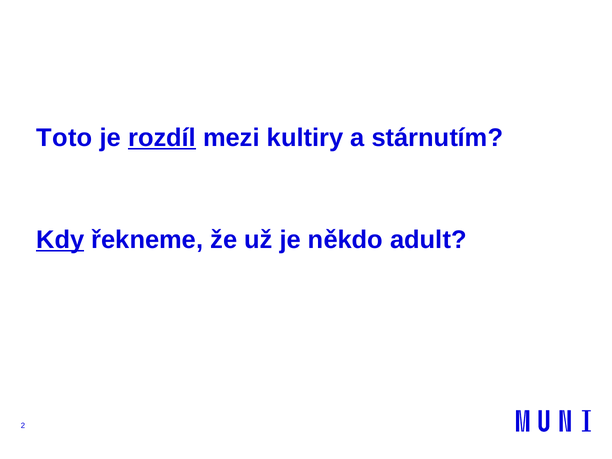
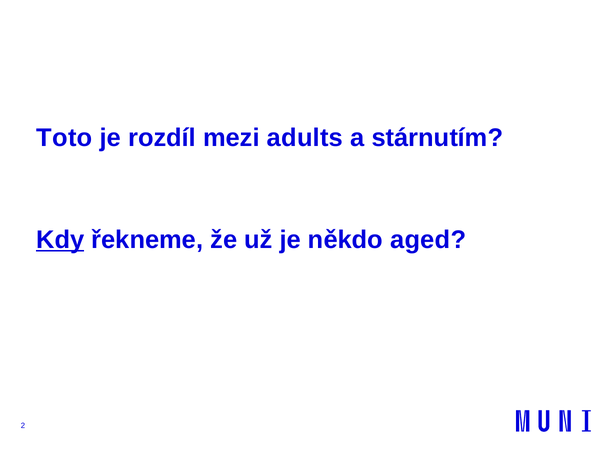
rozdíl underline: present -> none
kultiry: kultiry -> adults
adult: adult -> aged
